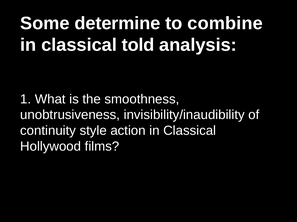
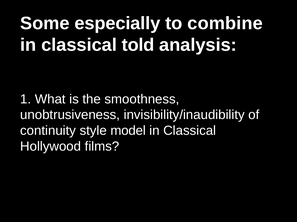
determine: determine -> especially
action: action -> model
